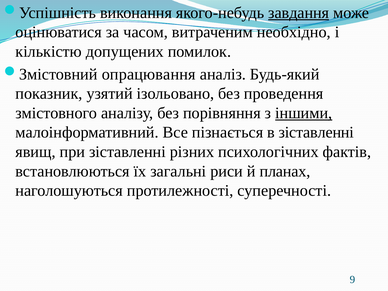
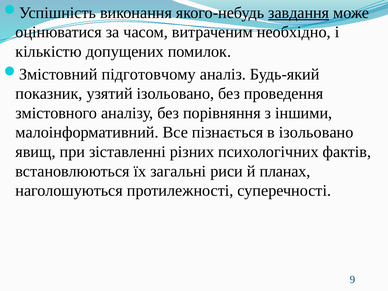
опрацювання: опрацювання -> підготовчому
іншими underline: present -> none
в зіставленні: зіставленні -> ізольовано
